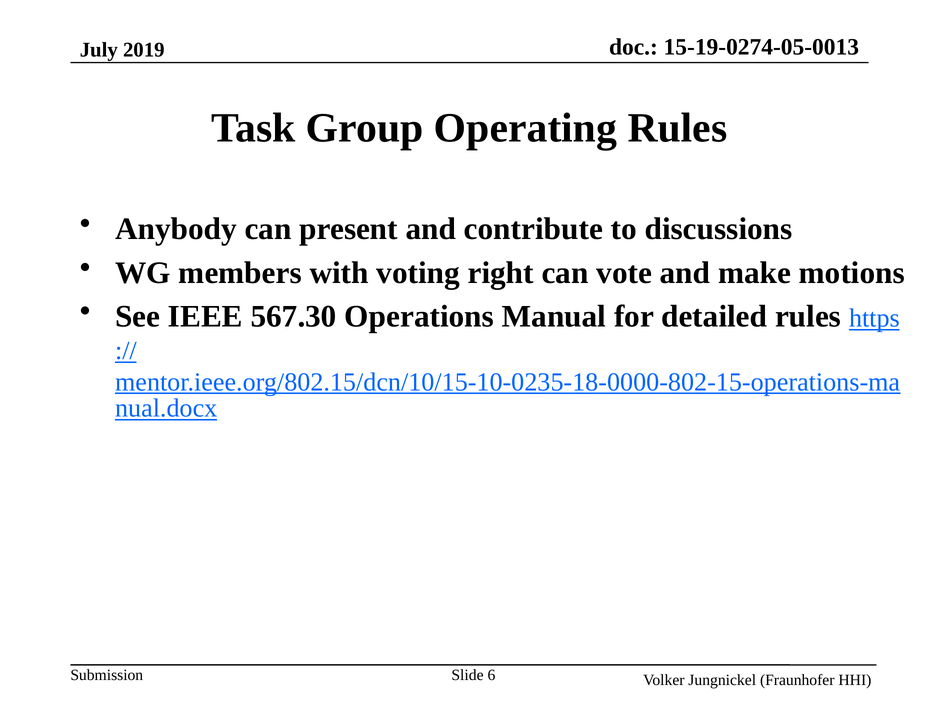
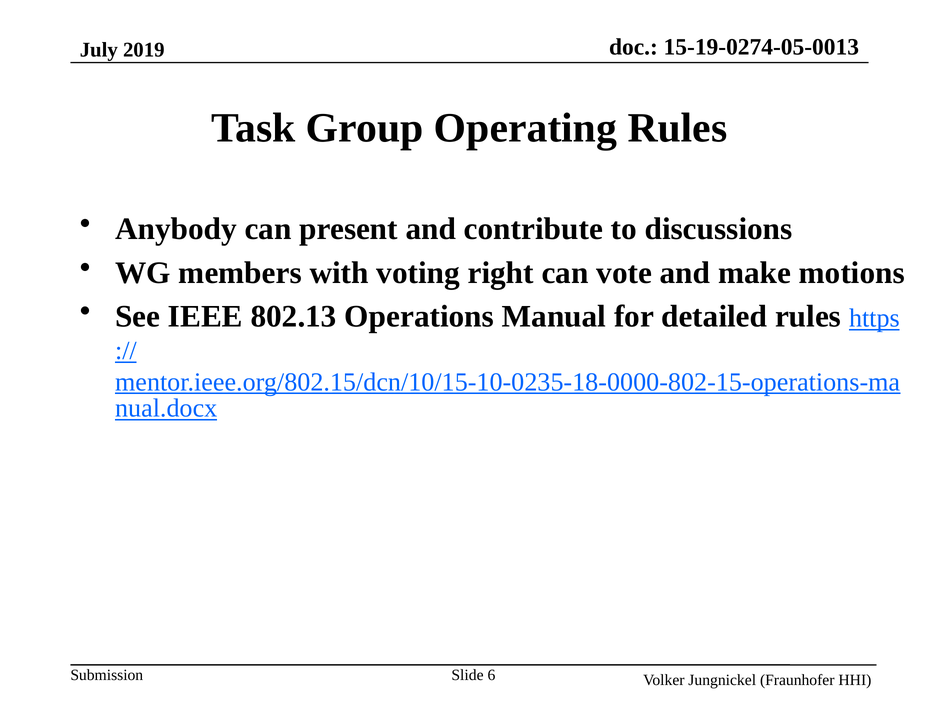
567.30: 567.30 -> 802.13
